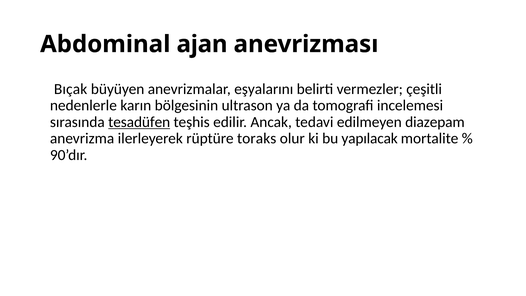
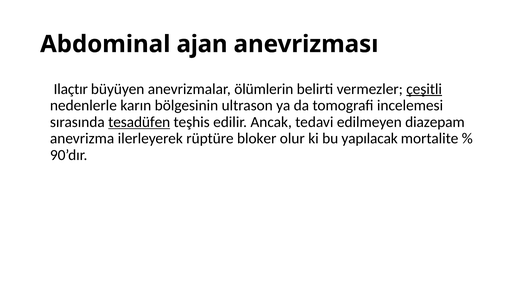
Bıçak: Bıçak -> Ilaçtır
eşyalarını: eşyalarını -> ölümlerin
çeşitli underline: none -> present
toraks: toraks -> bloker
